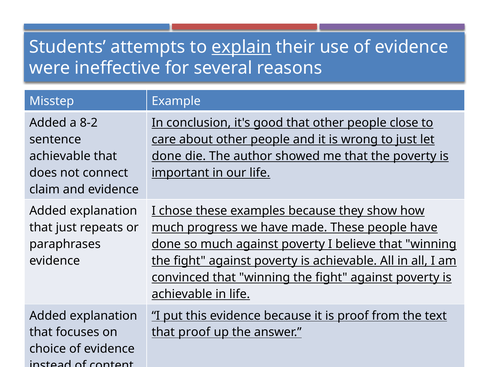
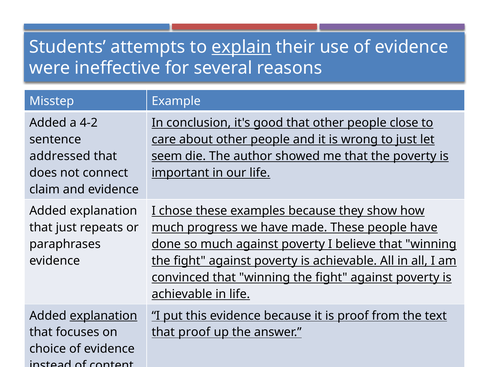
8-2: 8-2 -> 4-2
achievable at (60, 156): achievable -> addressed
done at (167, 156): done -> seem
explanation at (103, 315) underline: none -> present
